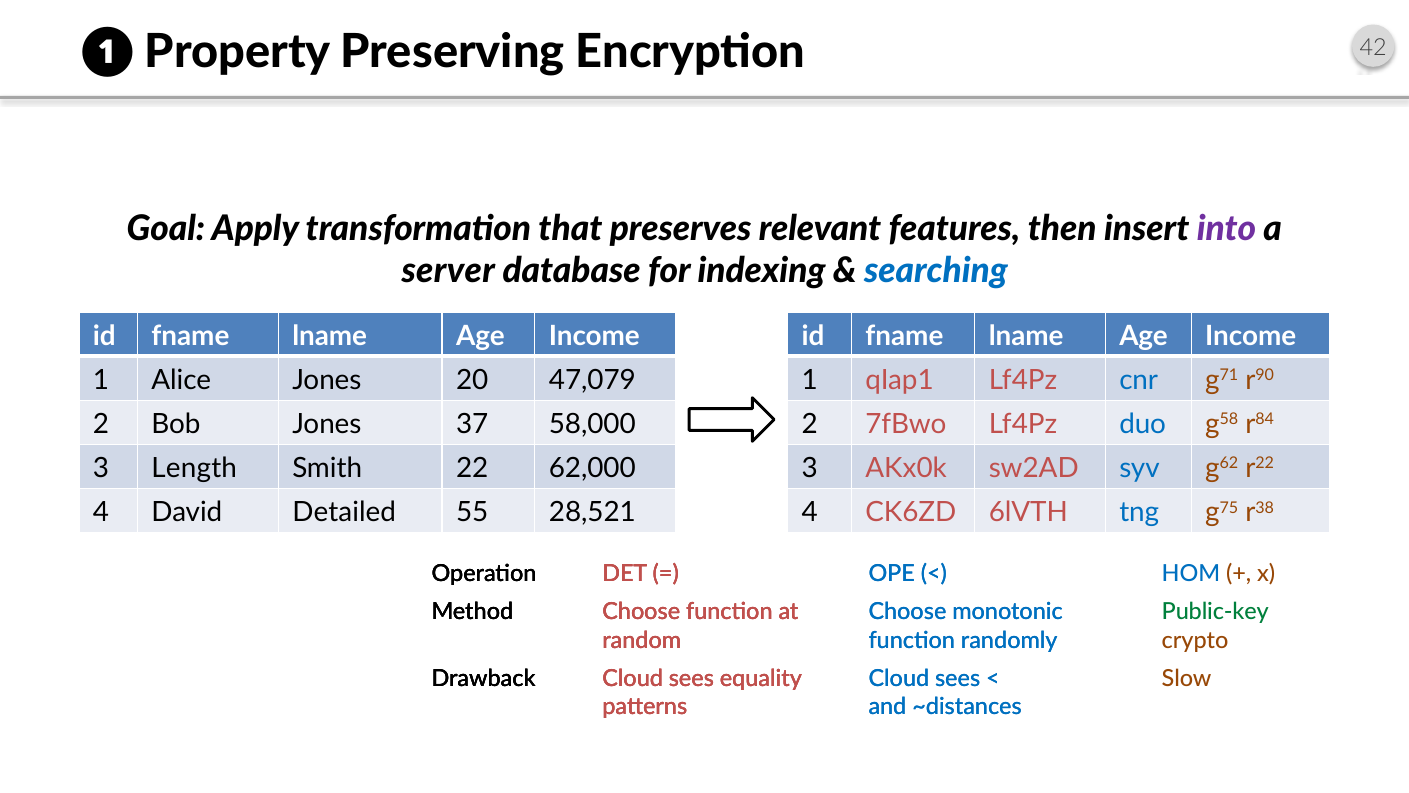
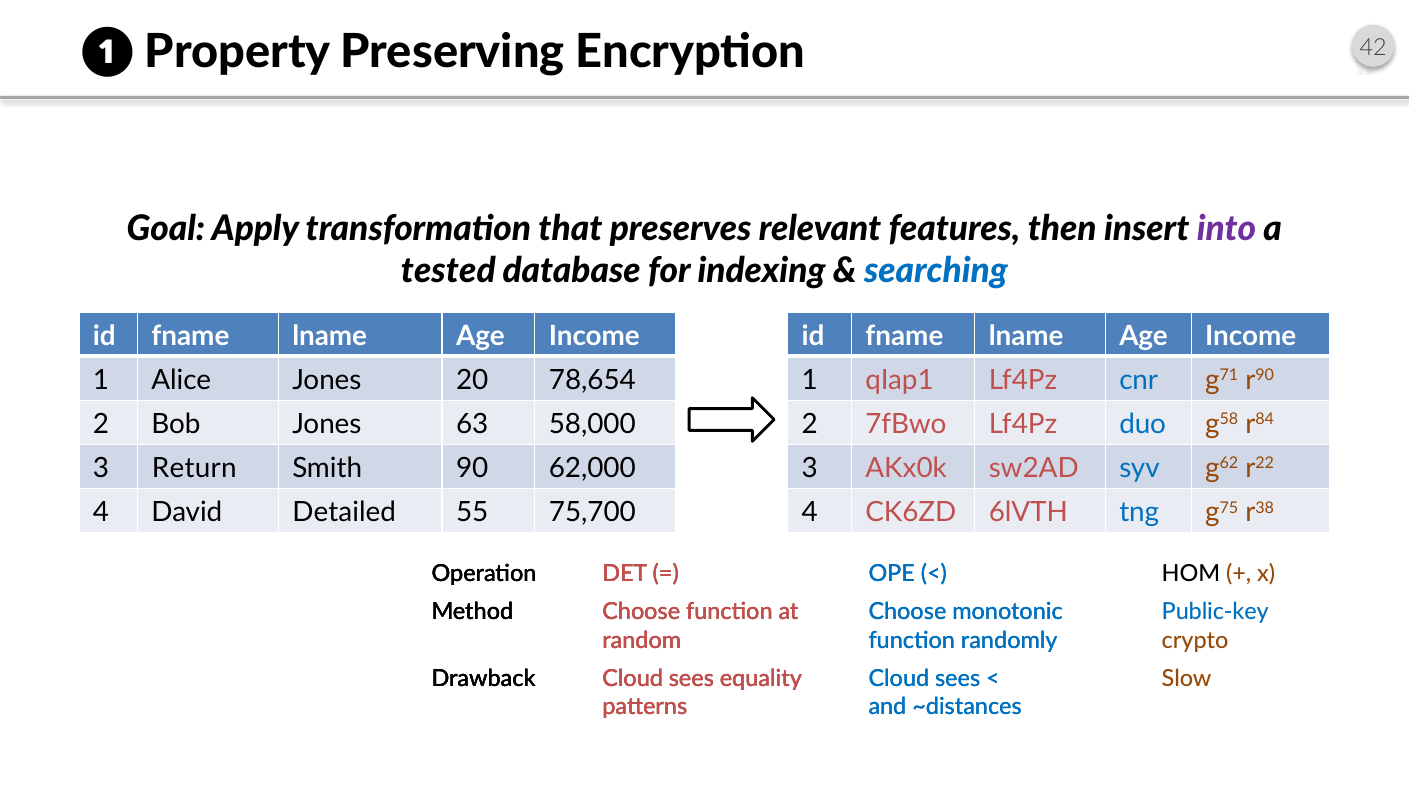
server: server -> tested
47,079: 47,079 -> 78,654
37: 37 -> 63
Length: Length -> Return
22: 22 -> 90
28,521: 28,521 -> 75,700
HOM colour: blue -> black
Public-key colour: green -> blue
